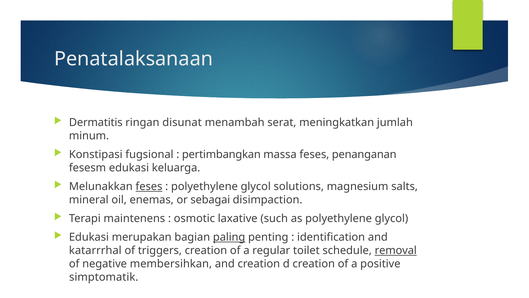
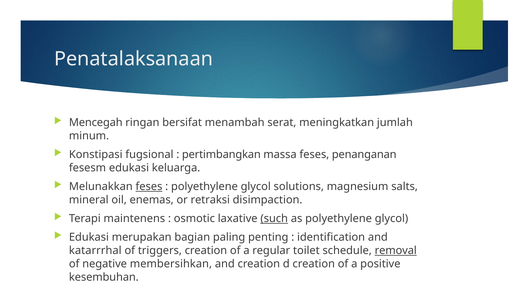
Dermatitis: Dermatitis -> Mencegah
disunat: disunat -> bersifat
sebagai: sebagai -> retraksi
such underline: none -> present
paling underline: present -> none
simptomatik: simptomatik -> kesembuhan
